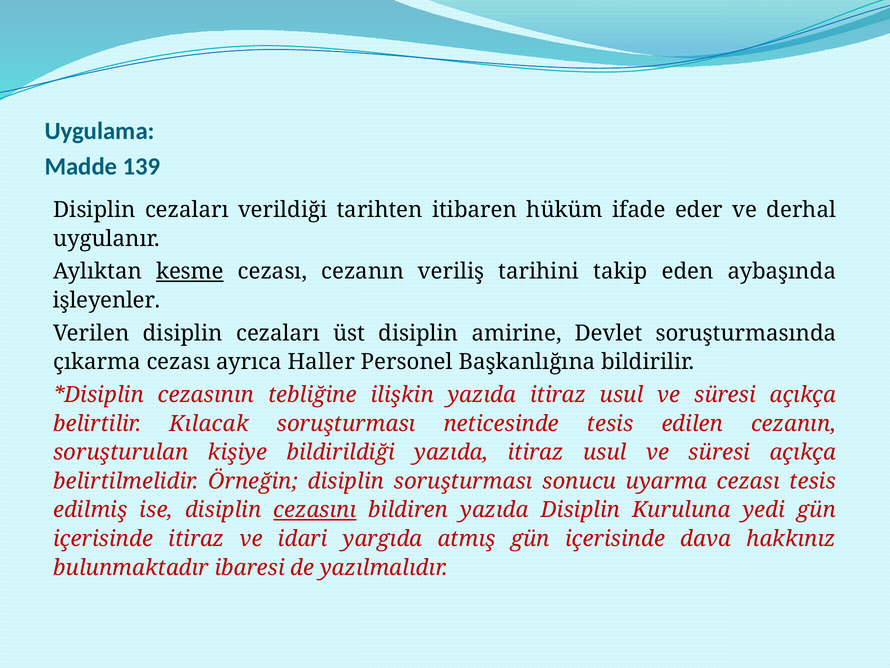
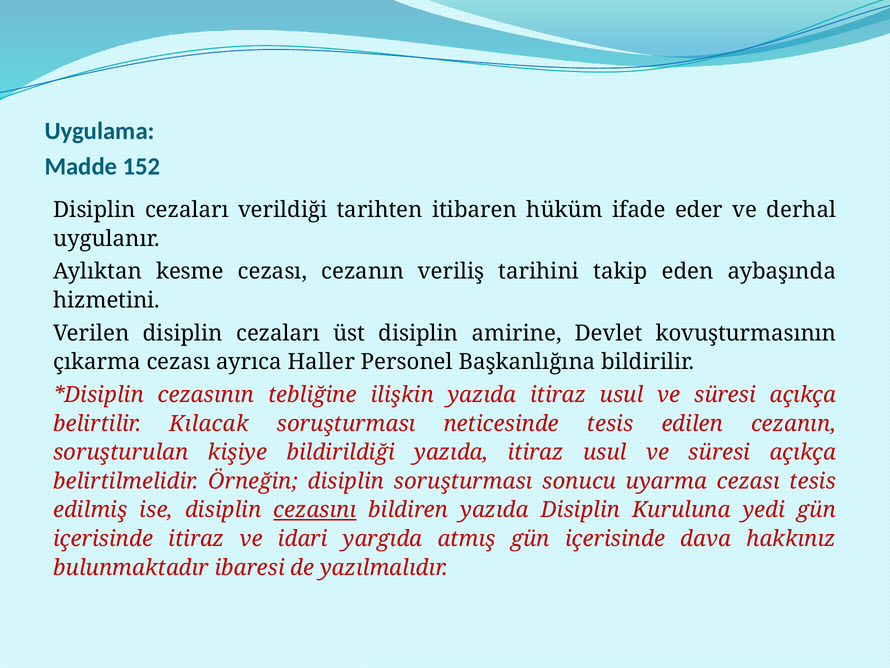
139: 139 -> 152
kesme underline: present -> none
işleyenler: işleyenler -> hizmetini
soruşturmasında: soruşturmasında -> kovuşturmasının
